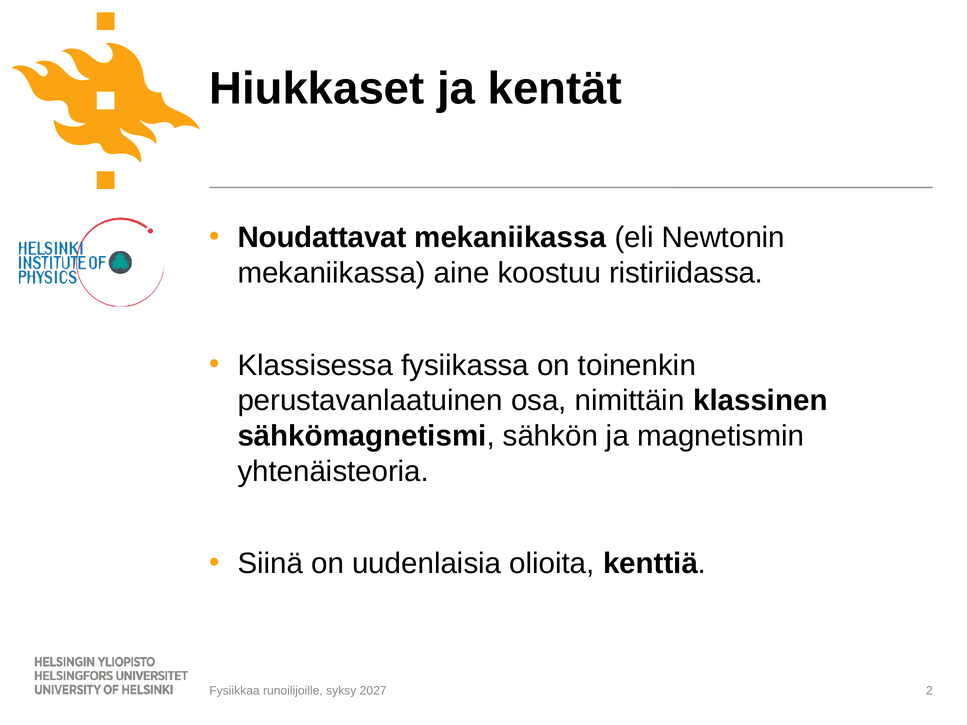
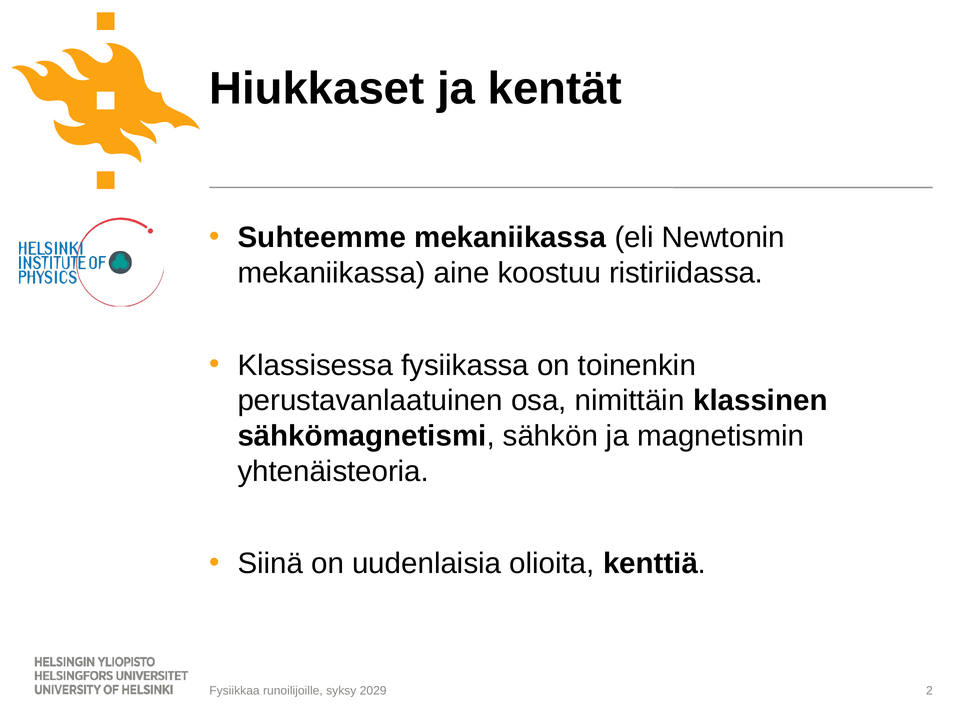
Noudattavat: Noudattavat -> Suhteemme
2027: 2027 -> 2029
